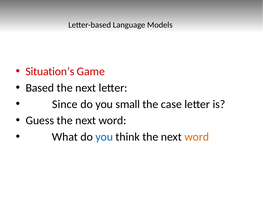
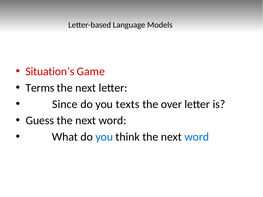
Based: Based -> Terms
small: small -> texts
case: case -> over
word at (197, 137) colour: orange -> blue
